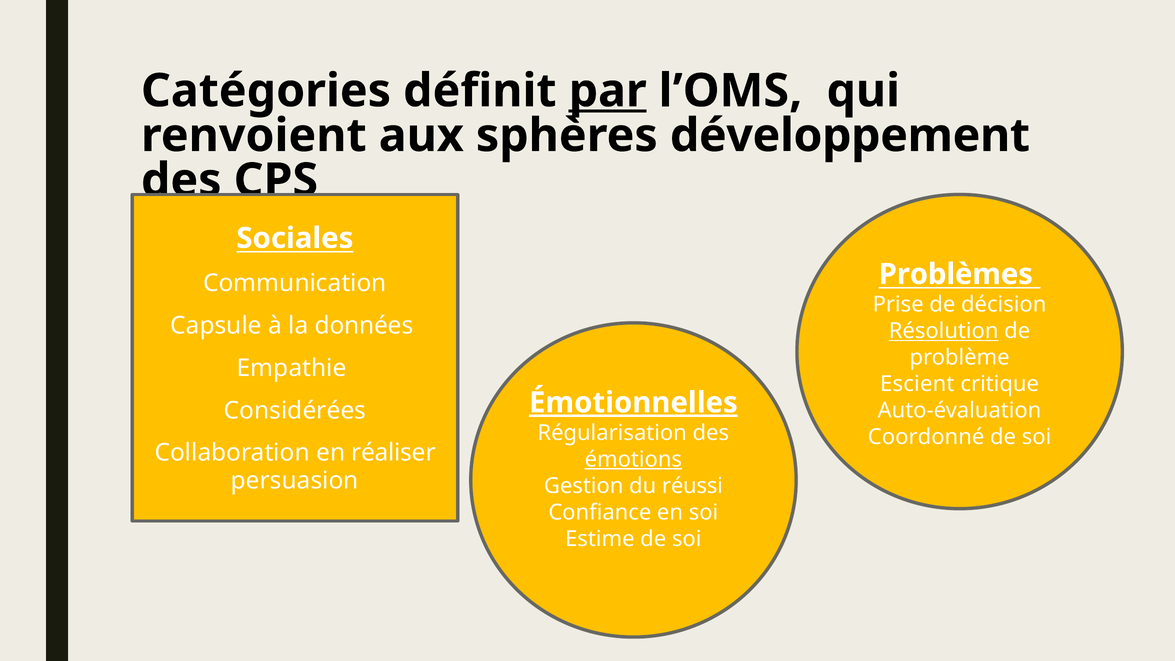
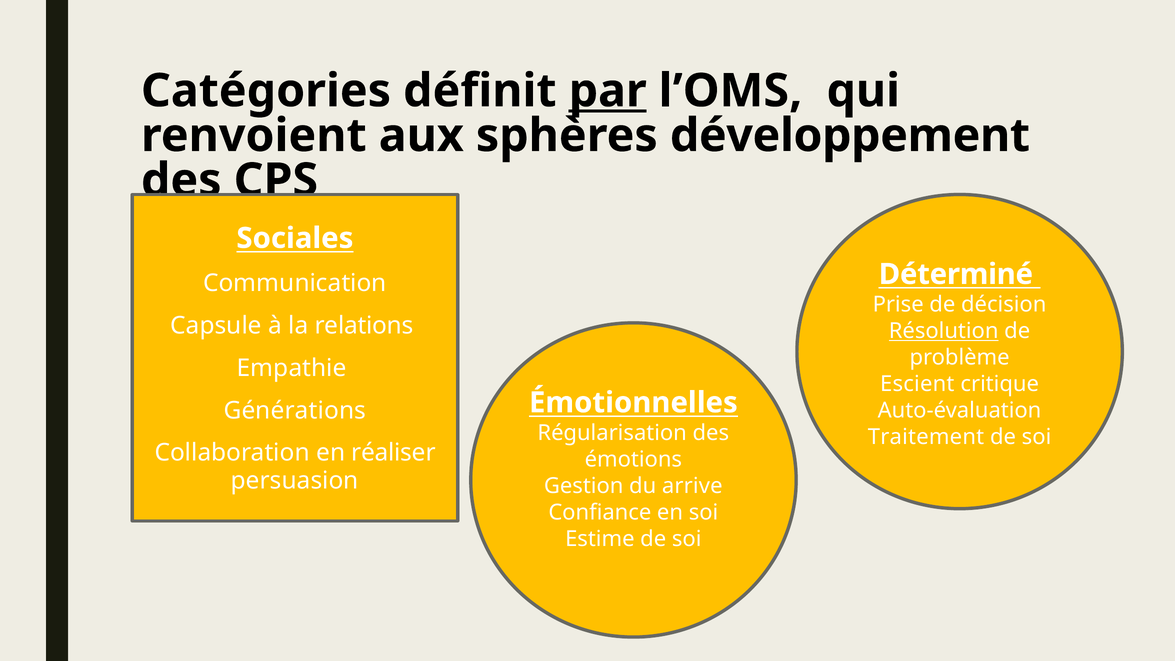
Problèmes: Problèmes -> Déterminé
données: données -> relations
Émotionnelles underline: present -> none
Considérées: Considérées -> Générations
Coordonné: Coordonné -> Traitement
émotions underline: present -> none
réussi: réussi -> arrive
